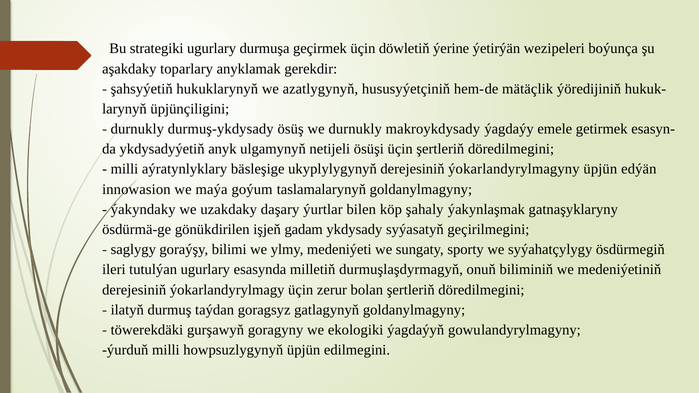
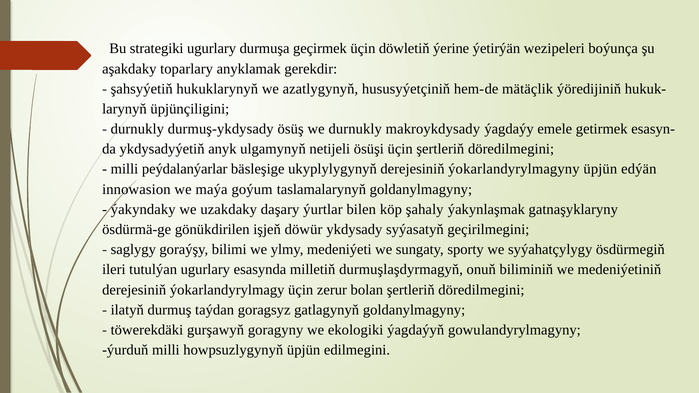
aýratynlyklary: aýratynlyklary -> peýdalanýarlar
gadam: gadam -> döwür
